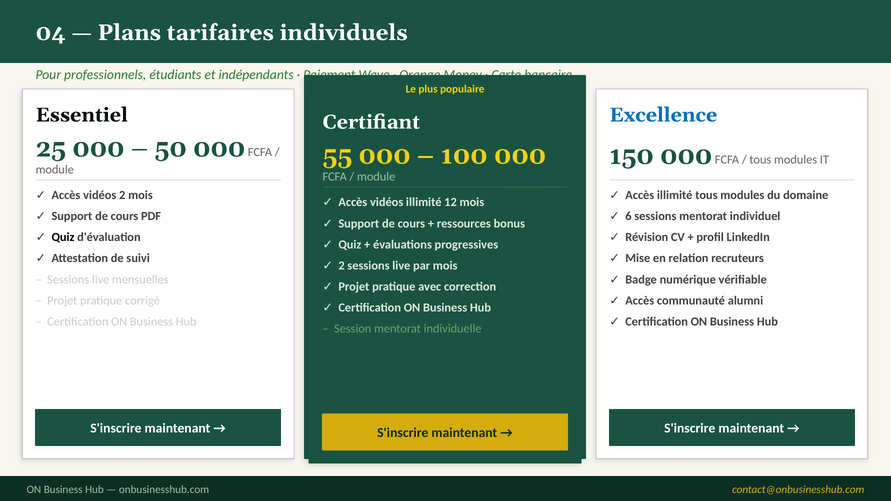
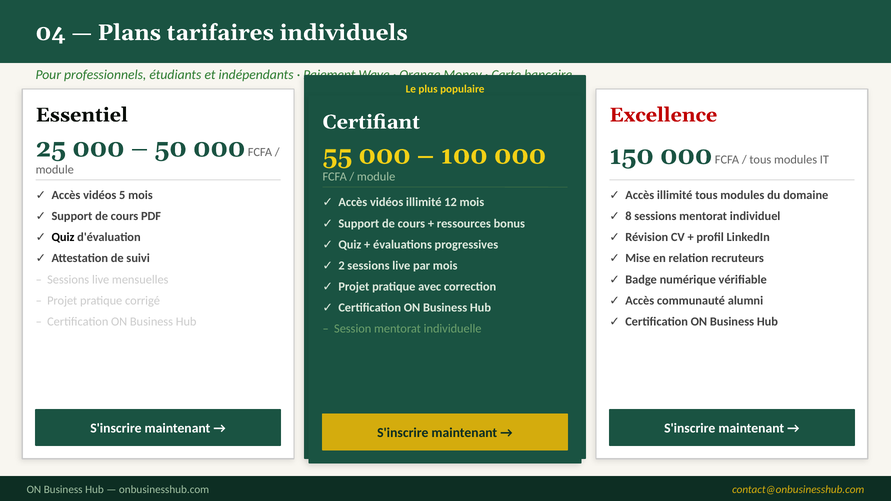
Excellence colour: blue -> red
vidéos 2: 2 -> 5
6: 6 -> 8
